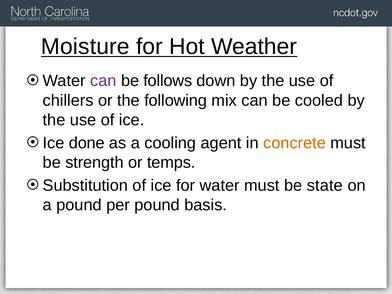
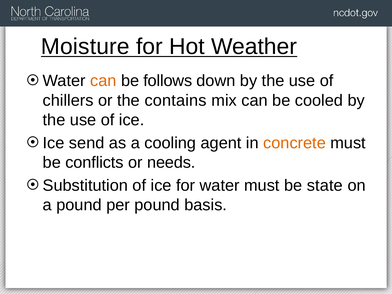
can at (103, 81) colour: purple -> orange
following: following -> contains
done: done -> send
strength: strength -> conflicts
temps: temps -> needs
